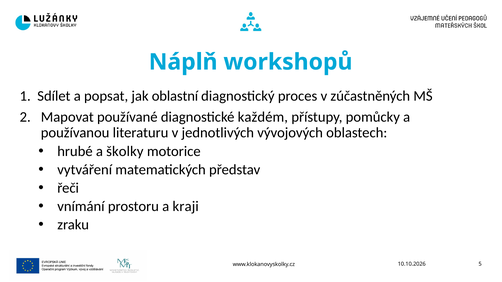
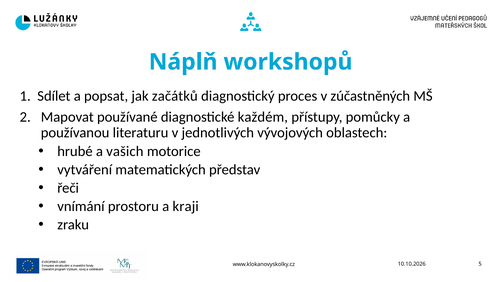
oblastní: oblastní -> začátků
školky: školky -> vašich
